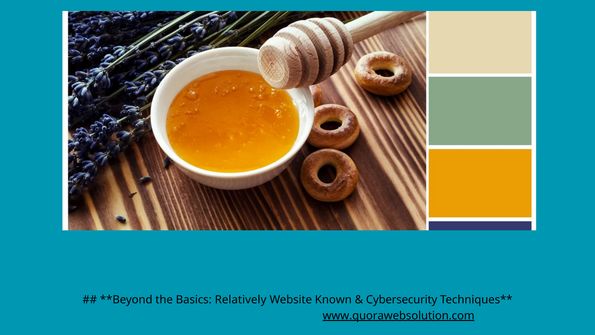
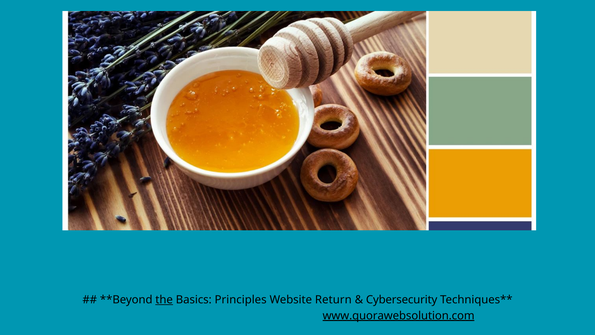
the underline: none -> present
Relatively: Relatively -> Principles
Known: Known -> Return
